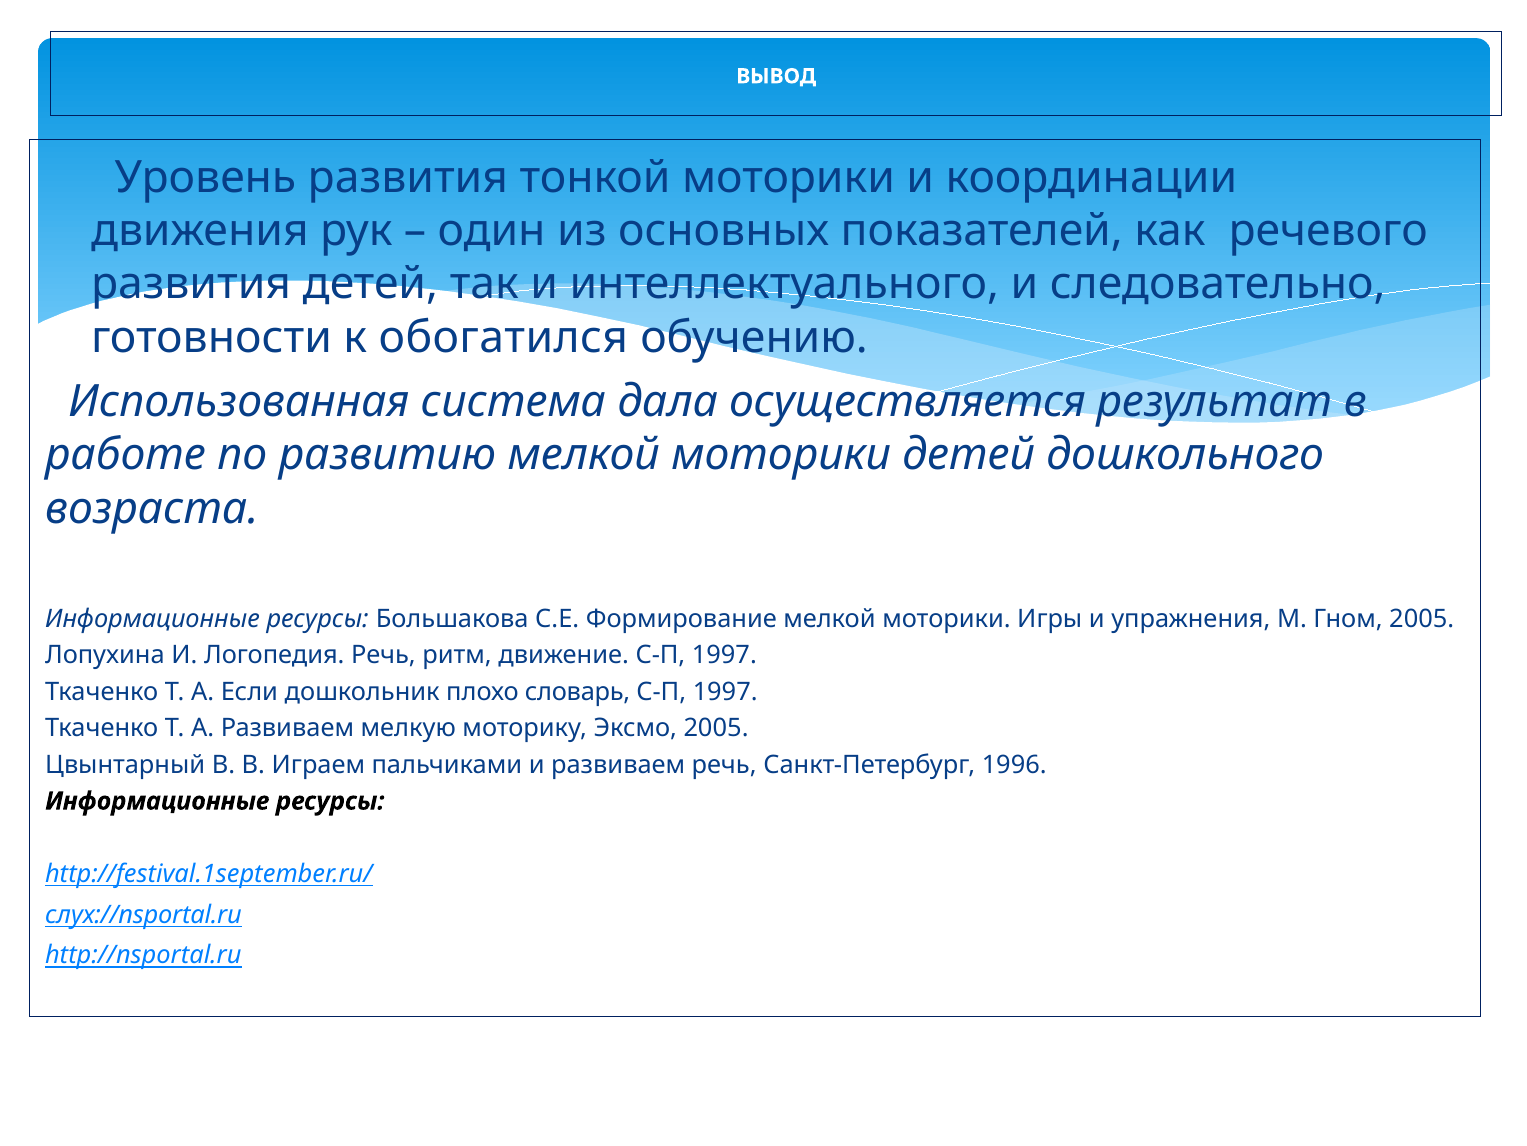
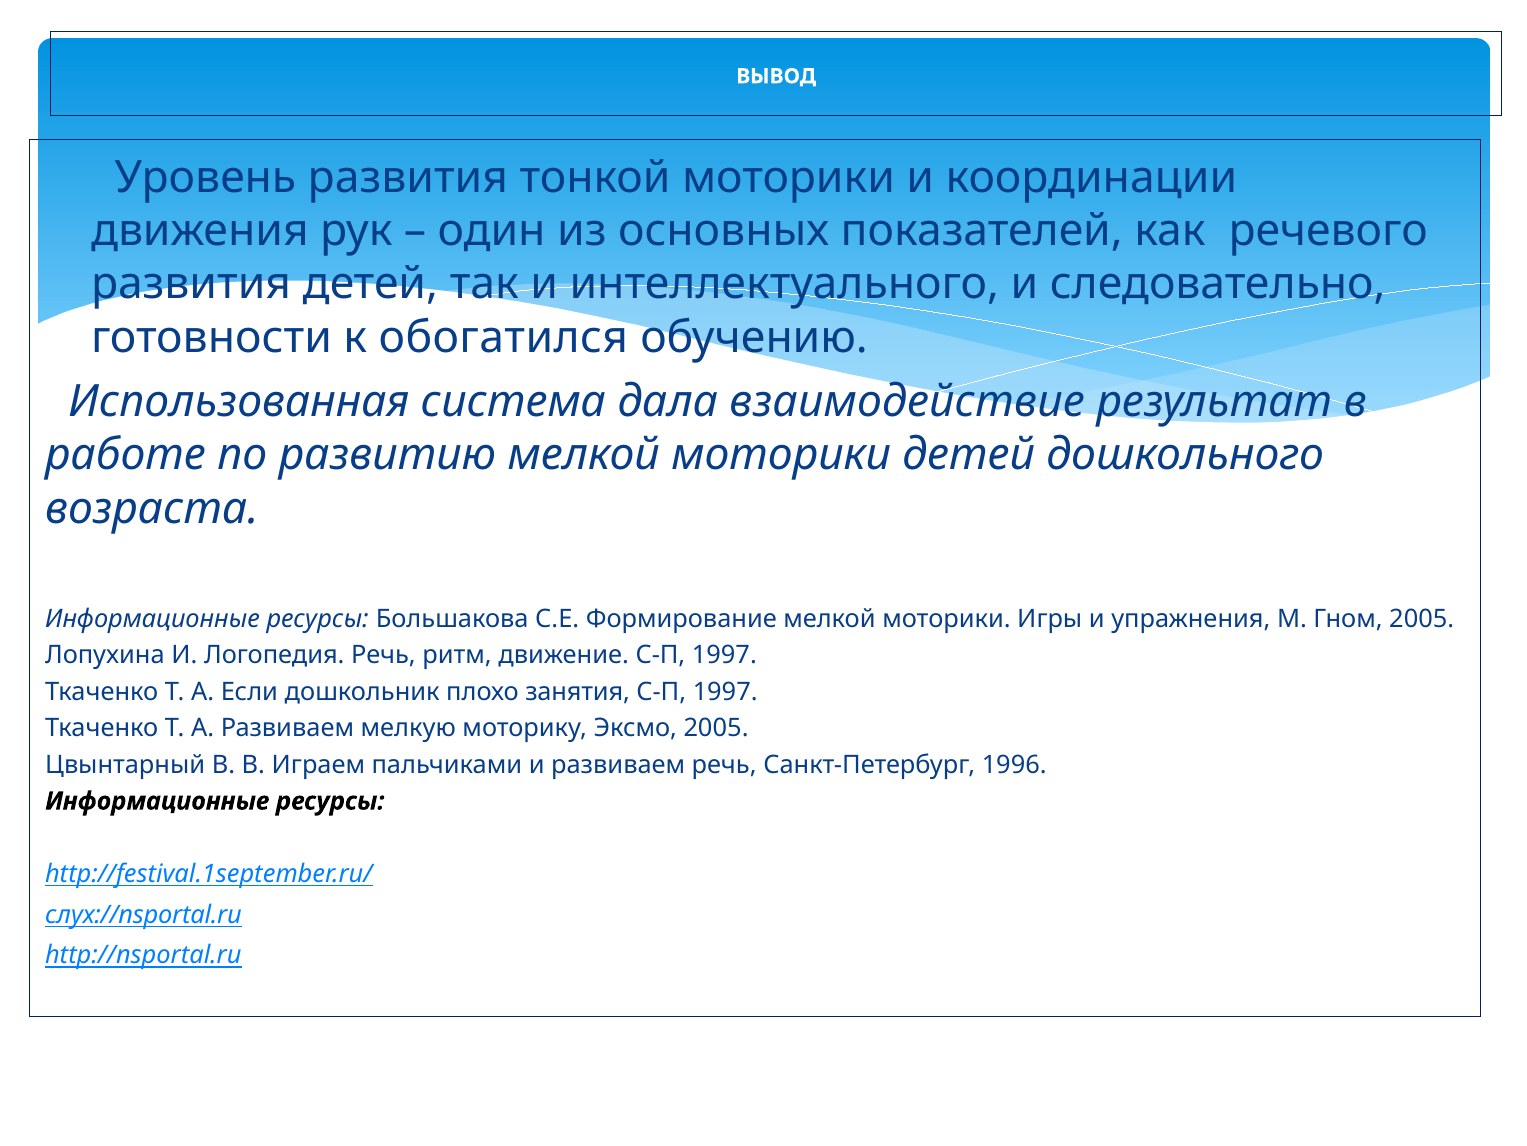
осуществляется: осуществляется -> взаимодействие
словарь: словарь -> занятия
